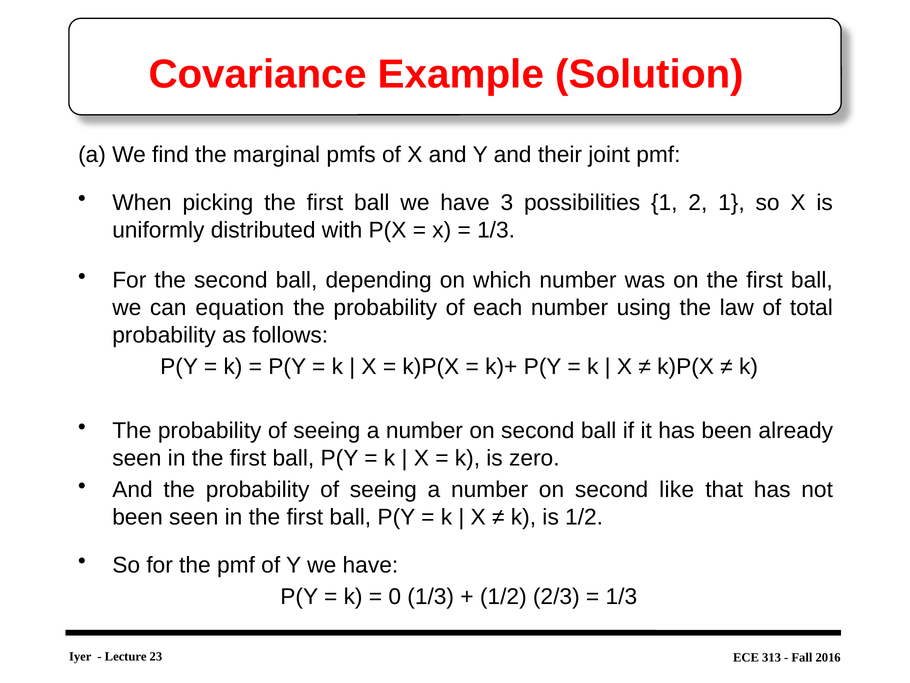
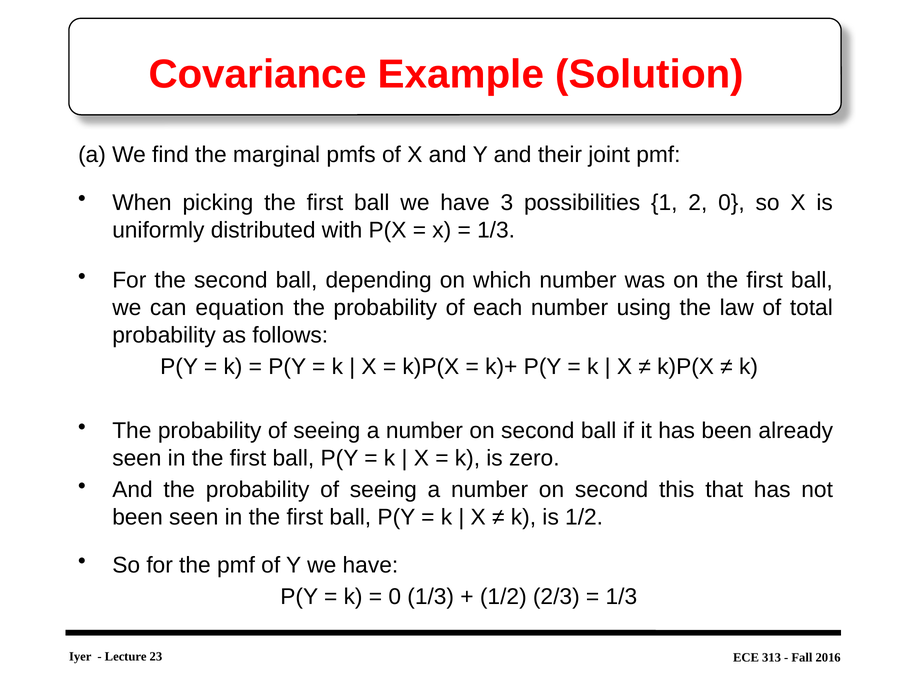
2 1: 1 -> 0
like: like -> this
